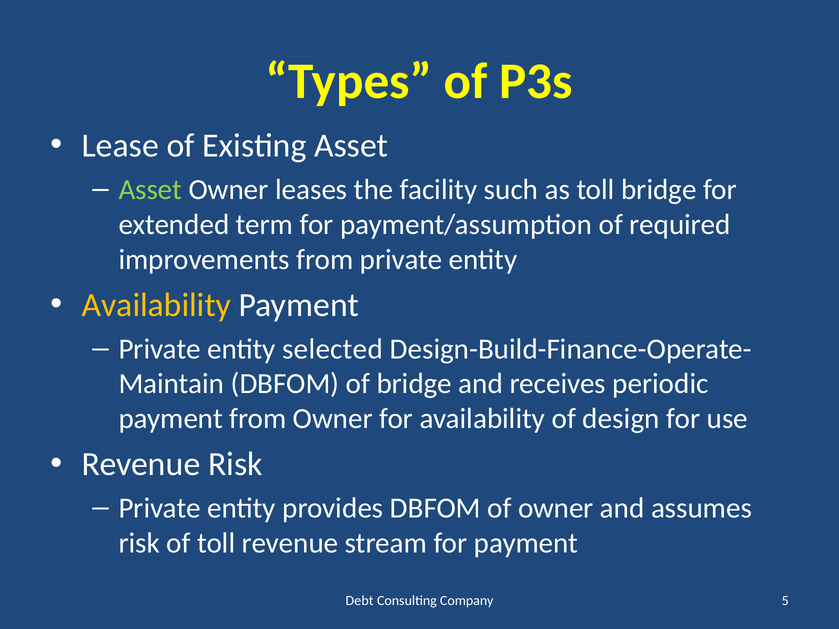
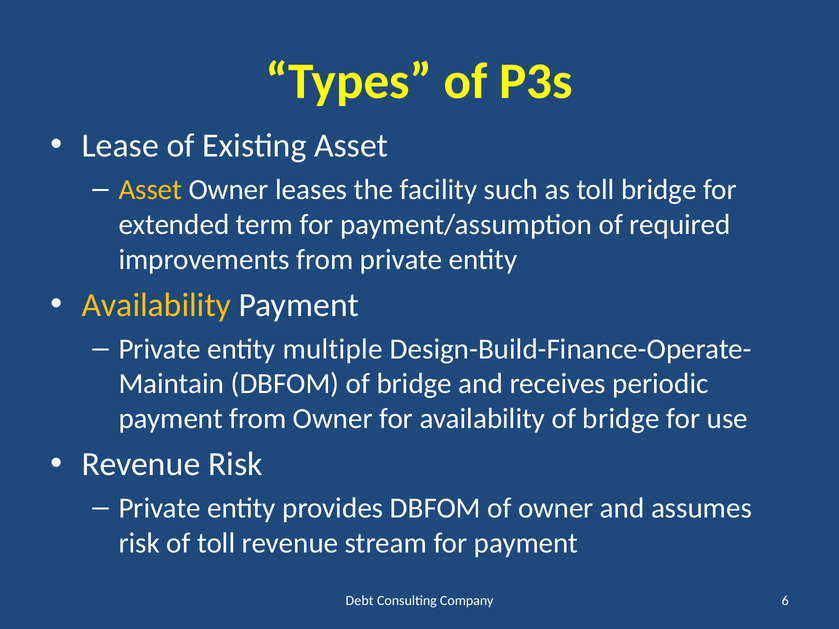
Asset at (150, 190) colour: light green -> yellow
selected: selected -> multiple
availability of design: design -> bridge
5: 5 -> 6
